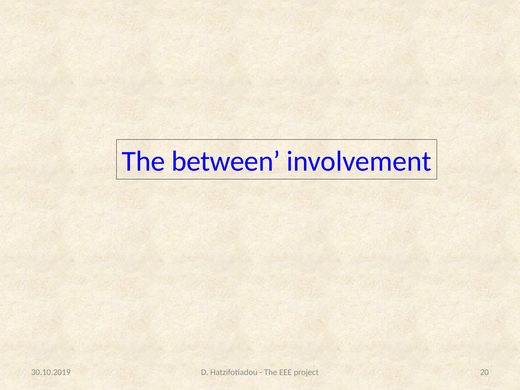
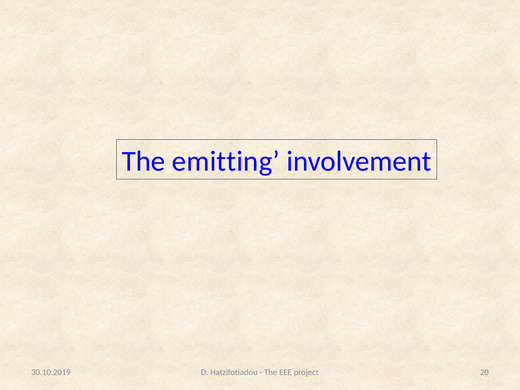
between: between -> emitting
